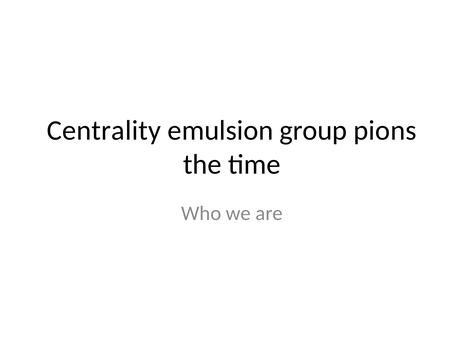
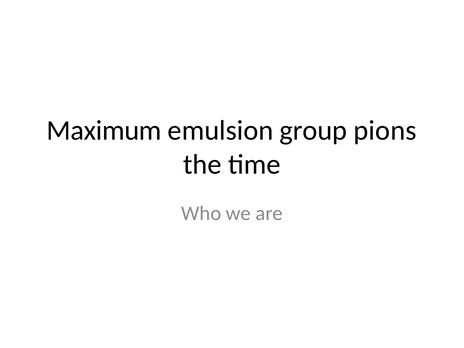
Centrality: Centrality -> Maximum
